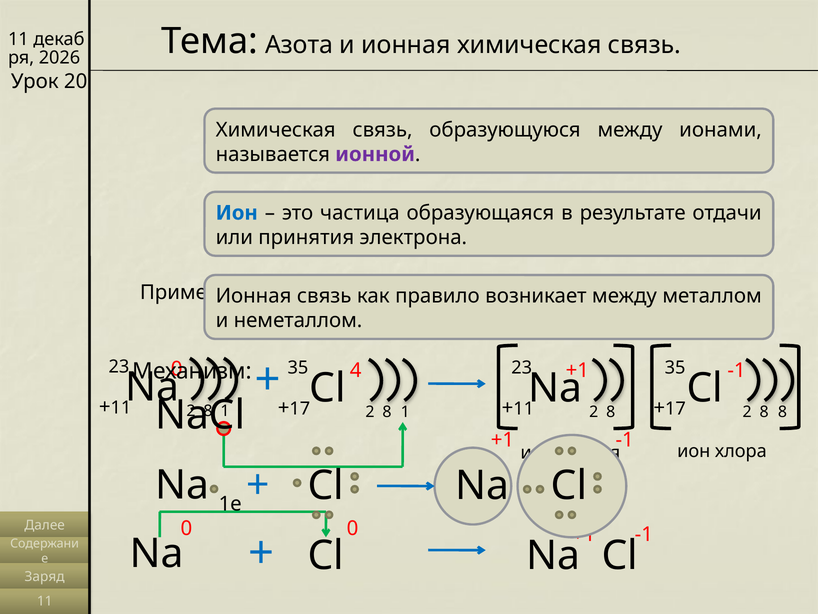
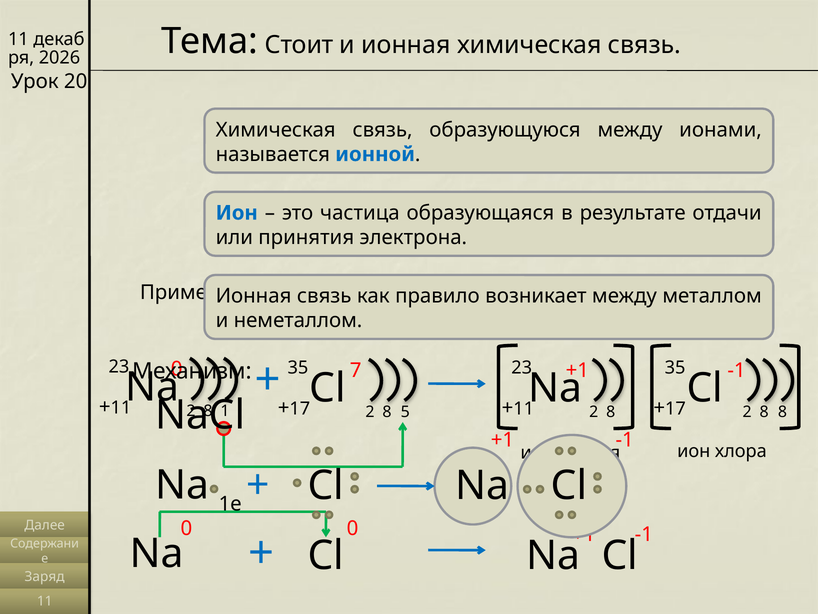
Азота: Азота -> Стоит
ионной colour: purple -> blue
4: 4 -> 7
1 at (405, 412): 1 -> 5
